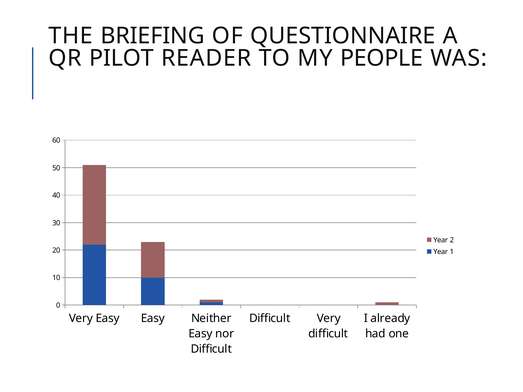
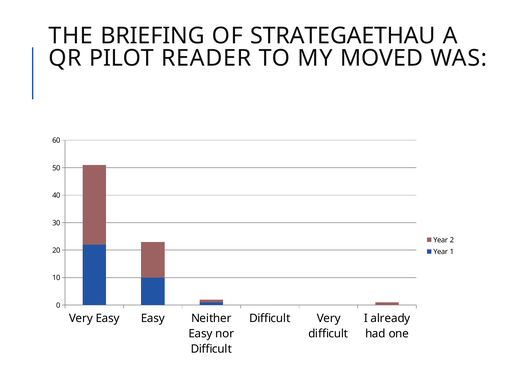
QUESTIONNAIRE: QUESTIONNAIRE -> STRATEGAETHAU
PEOPLE: PEOPLE -> MOVED
